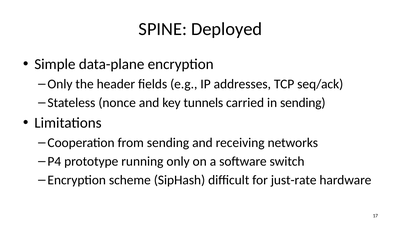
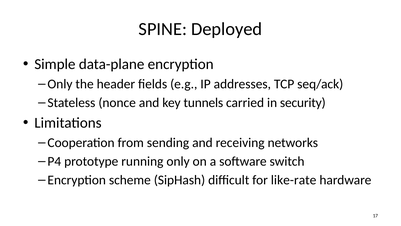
in sending: sending -> security
just-rate: just-rate -> like-rate
